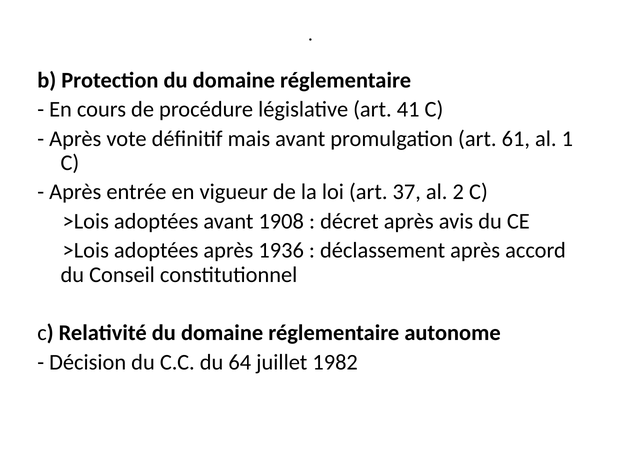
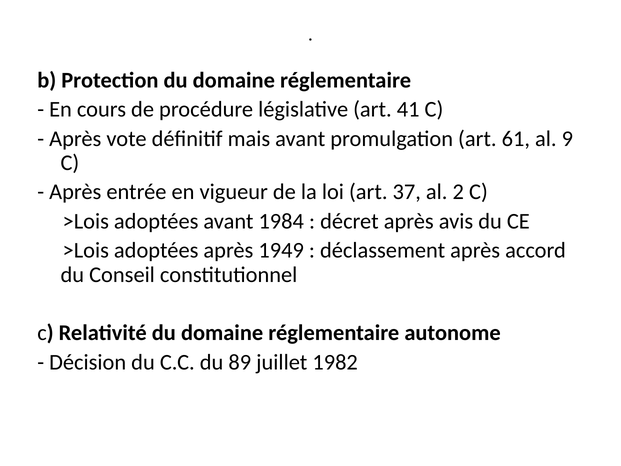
1: 1 -> 9
1908: 1908 -> 1984
1936: 1936 -> 1949
64: 64 -> 89
